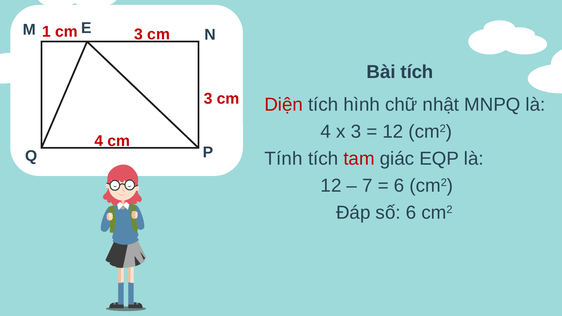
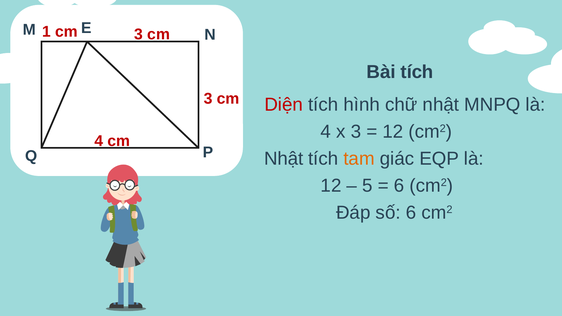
Tính at (284, 159): Tính -> Nhật
tam colour: red -> orange
7: 7 -> 5
